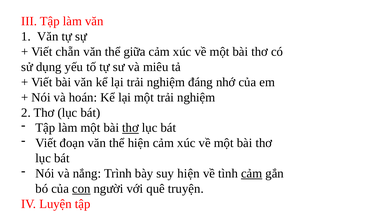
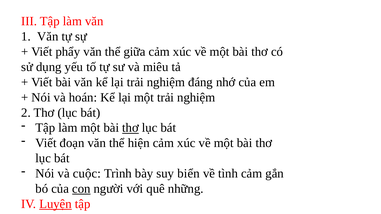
chẵn: chẵn -> phẩy
nắng: nắng -> cuộc
suy hiện: hiện -> biển
cảm at (252, 174) underline: present -> none
truyện: truyện -> những
Luyện underline: none -> present
